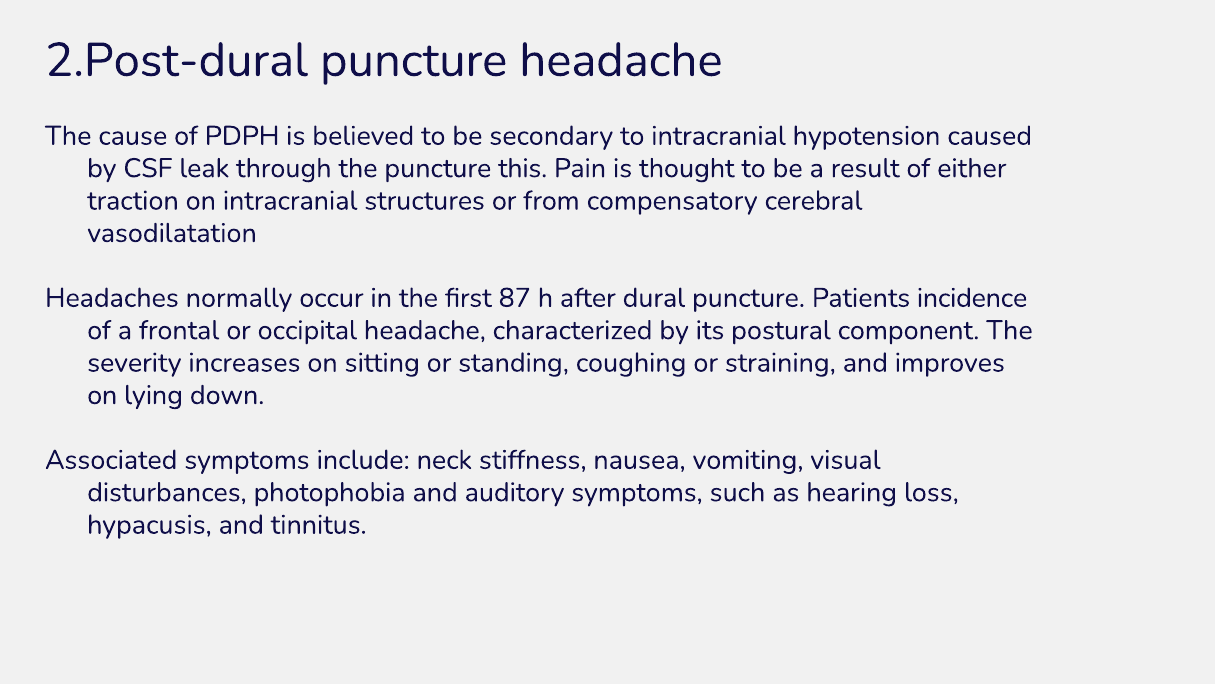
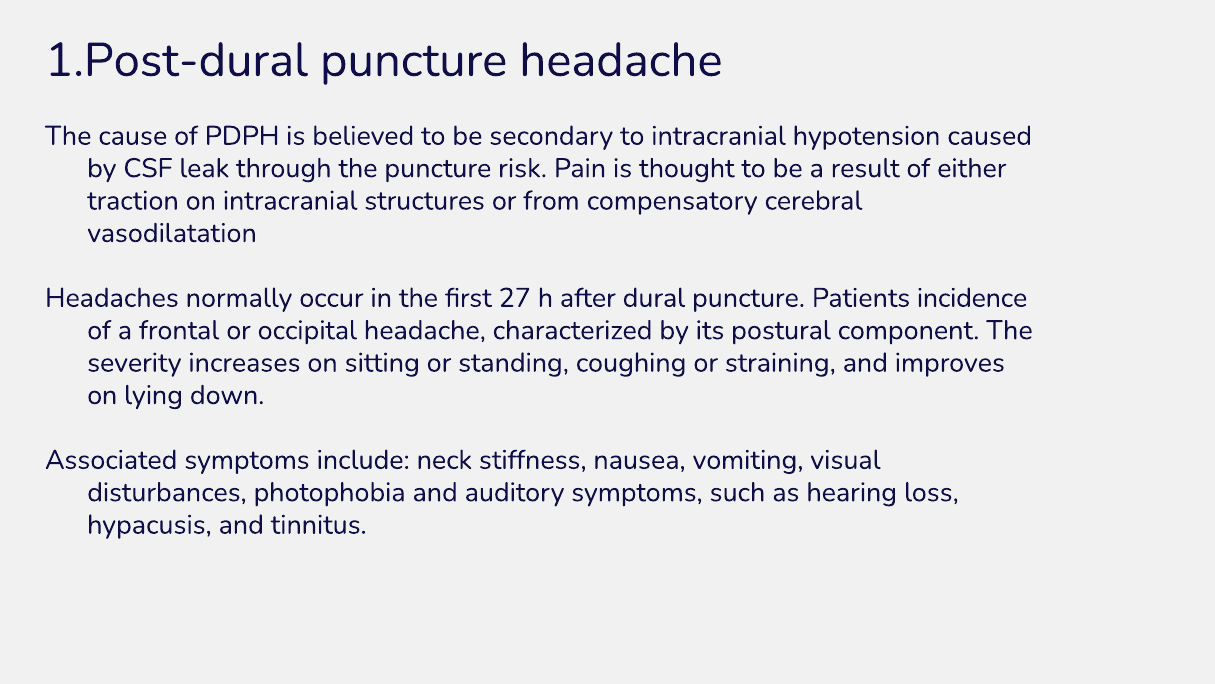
2.Post-dural: 2.Post-dural -> 1.Post-dural
this: this -> risk
87: 87 -> 27
